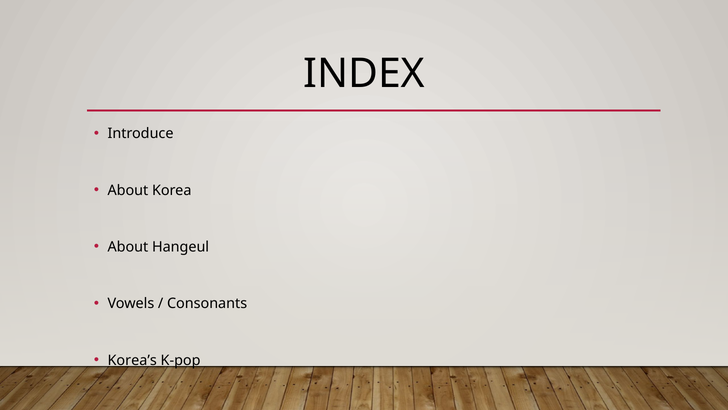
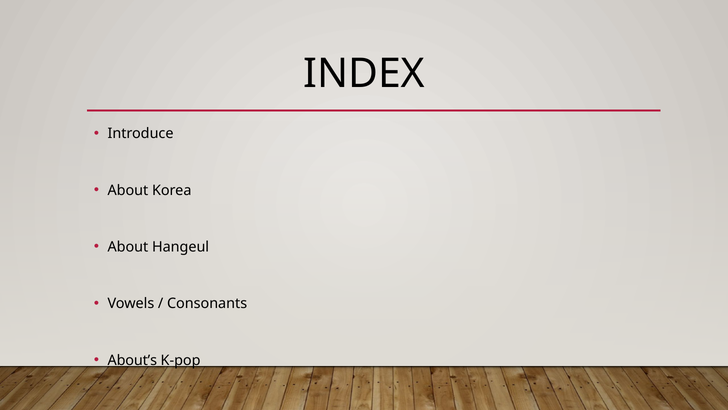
Korea’s: Korea’s -> About’s
